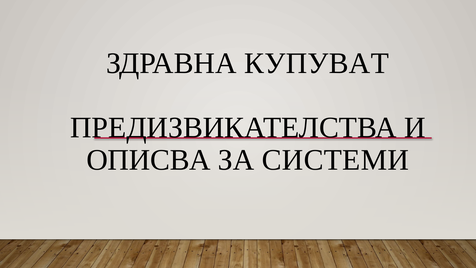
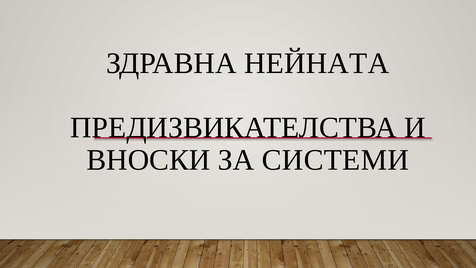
КУПУВАТ: КУПУВАТ -> НЕЙНАТА
ОПИСВА: ОПИСВА -> ВНОСКИ
